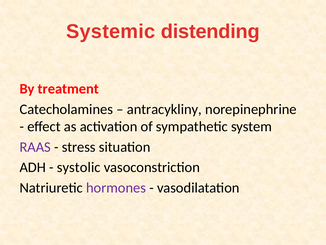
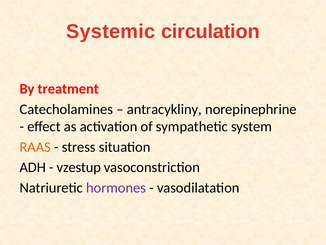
distending: distending -> circulation
RAAS colour: purple -> orange
systolic: systolic -> vzestup
